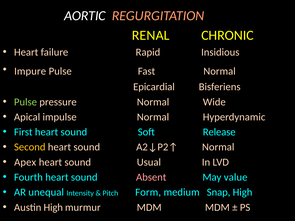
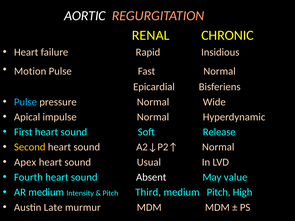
Impure: Impure -> Motion
Pulse at (26, 102) colour: light green -> light blue
Absent colour: pink -> white
AR unequal: unequal -> medium
Form: Form -> Third
medium Snap: Snap -> Pitch
Austin High: High -> Late
